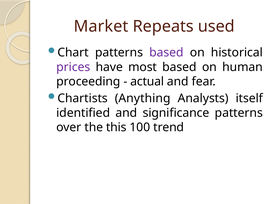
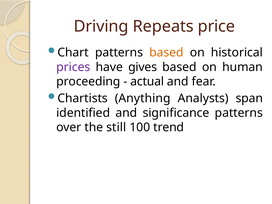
Market: Market -> Driving
used: used -> price
based at (166, 53) colour: purple -> orange
most: most -> gives
itself: itself -> span
this: this -> still
